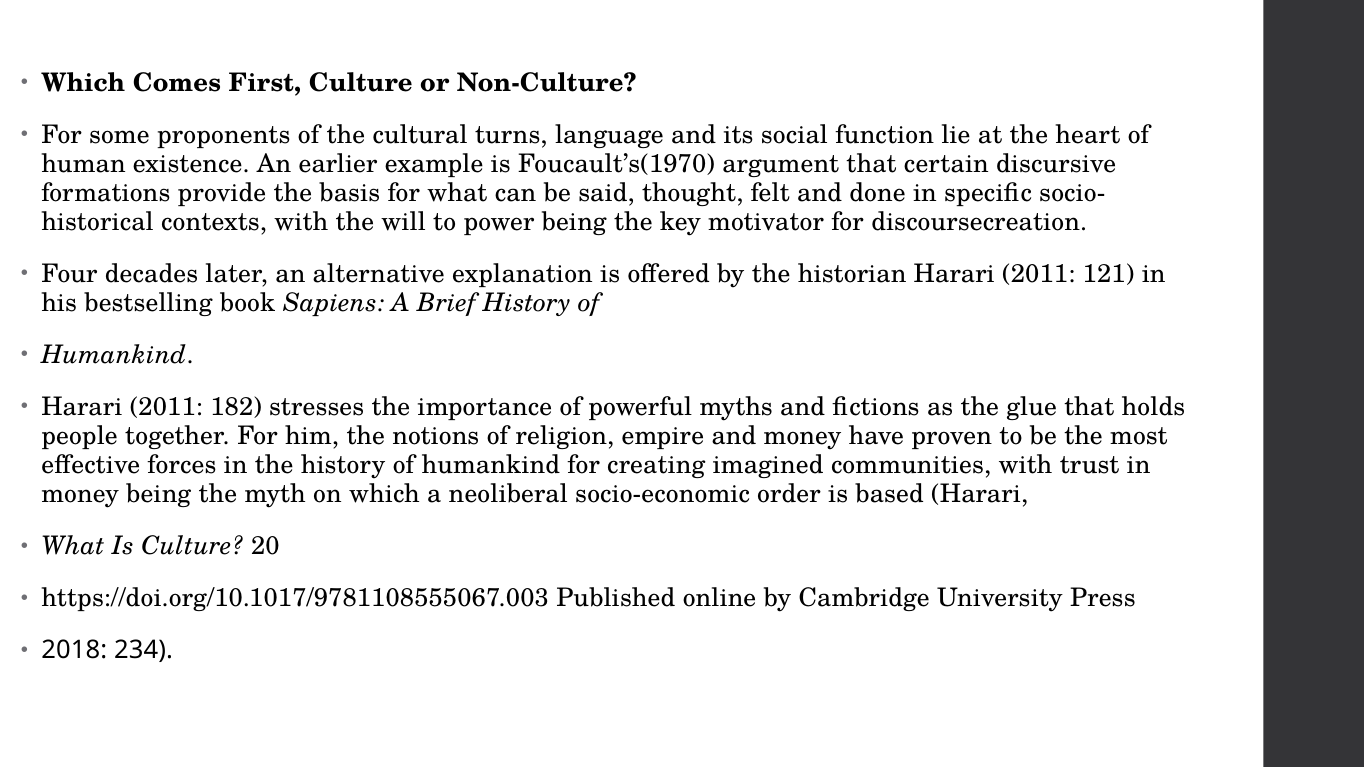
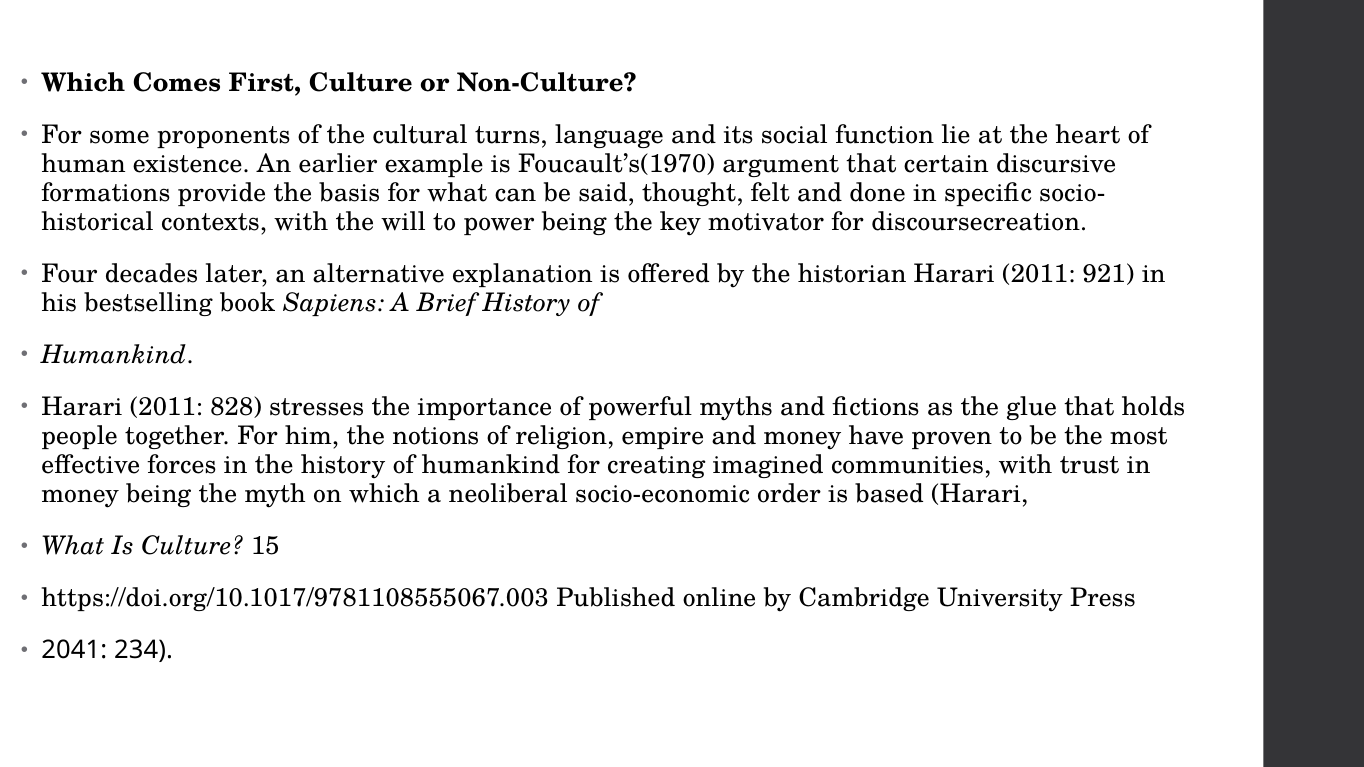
121: 121 -> 921
182: 182 -> 828
20: 20 -> 15
2018: 2018 -> 2041
